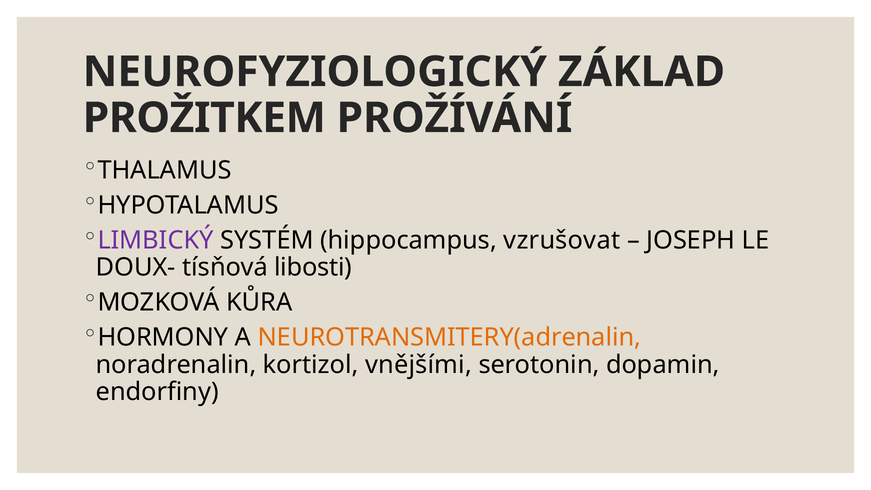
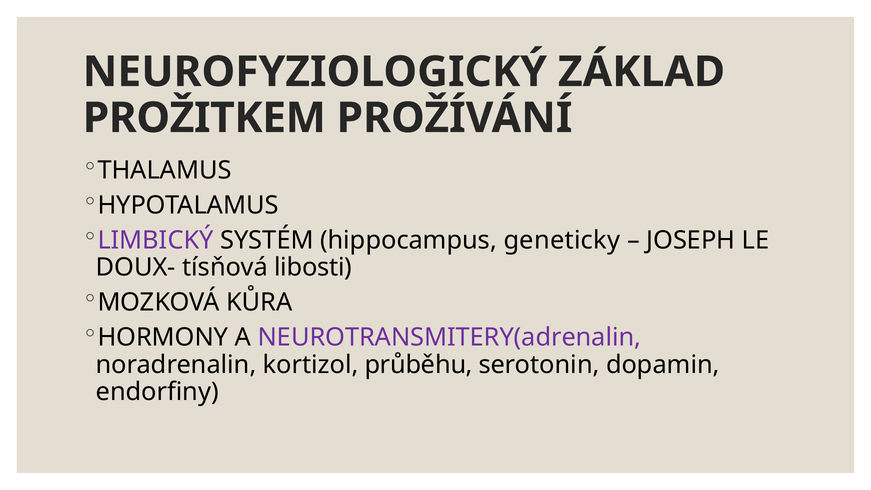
vzrušovat: vzrušovat -> geneticky
NEUROTRANSMITERY(adrenalin colour: orange -> purple
vnějšími: vnějšími -> průběhu
